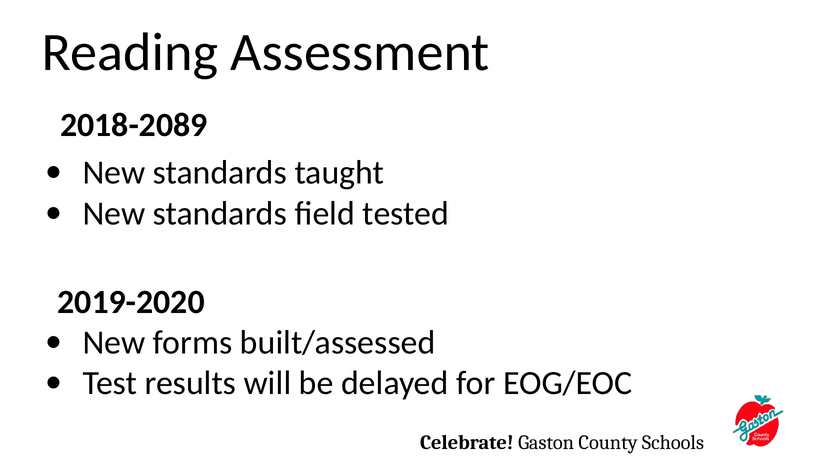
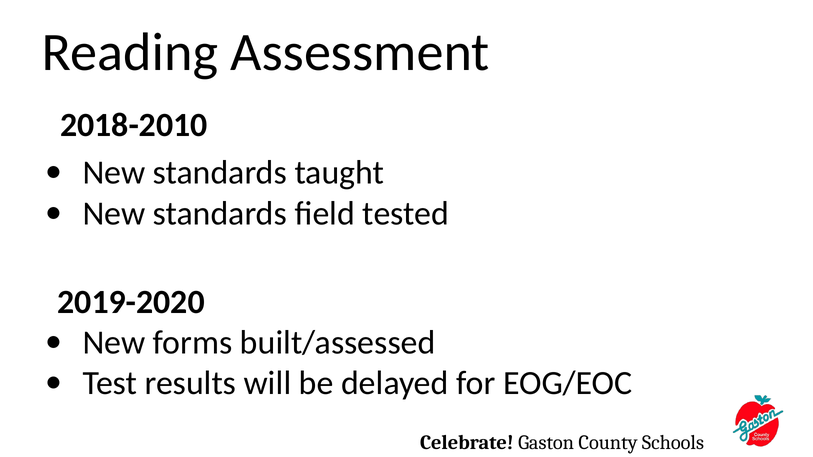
2018-2089: 2018-2089 -> 2018-2010
